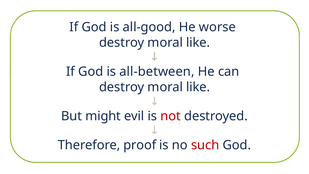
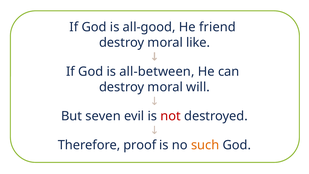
worse: worse -> friend
like at (198, 87): like -> will
might: might -> seven
such colour: red -> orange
